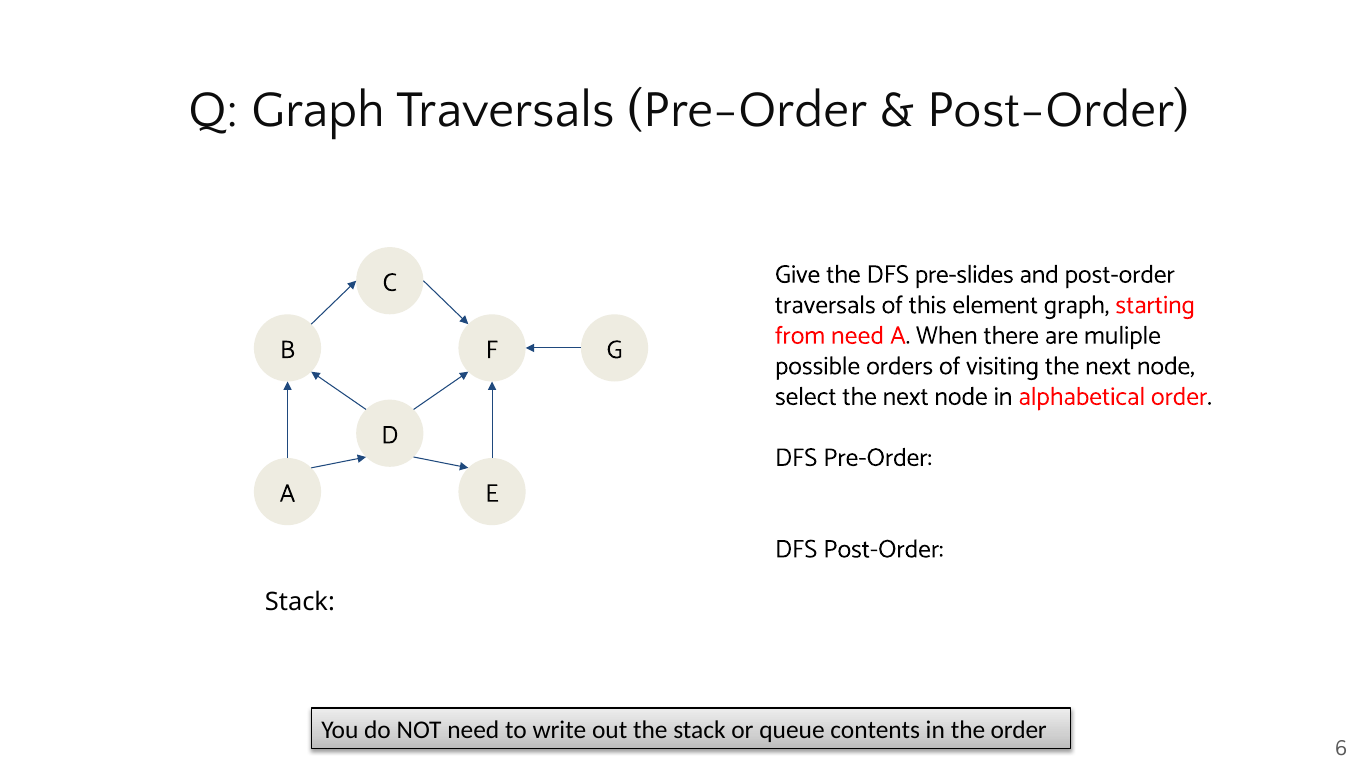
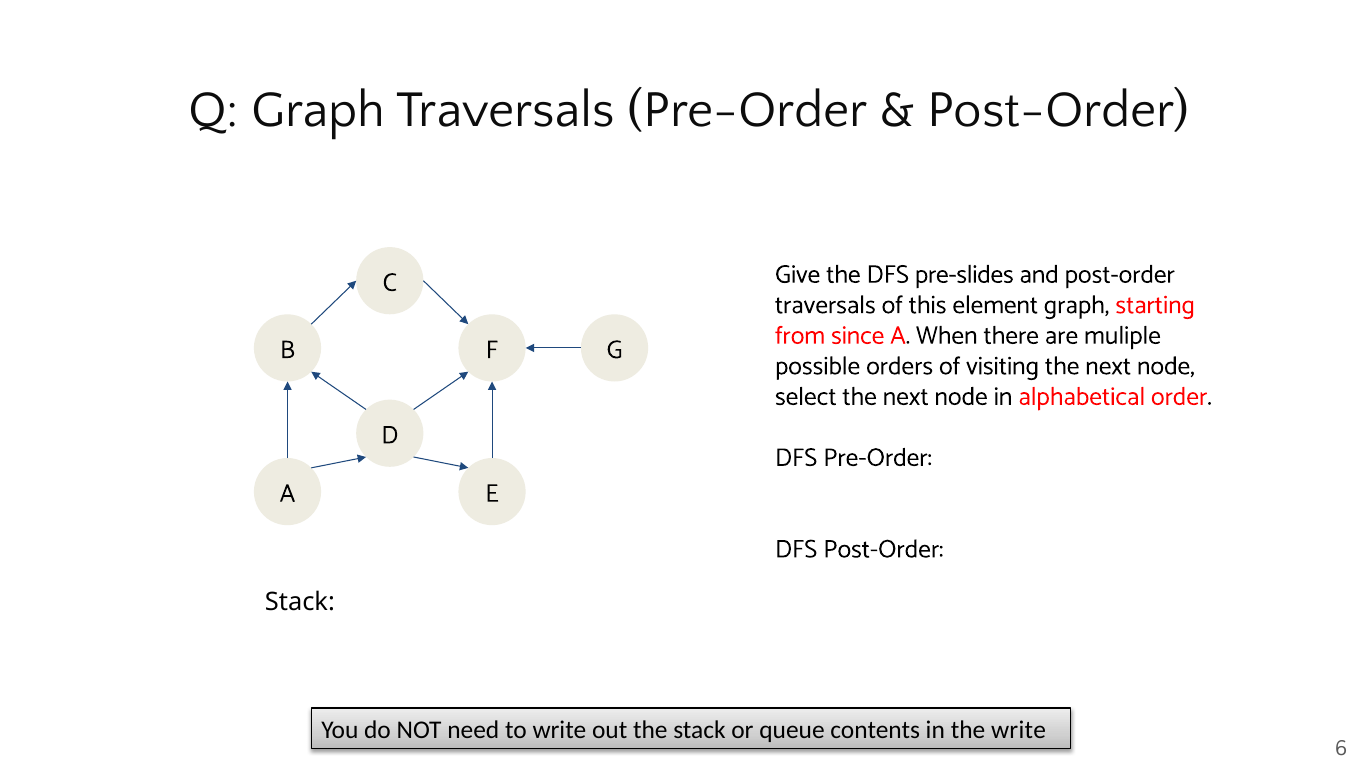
from need: need -> since
the order: order -> write
